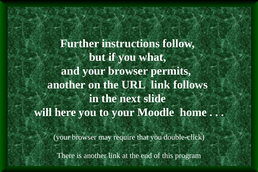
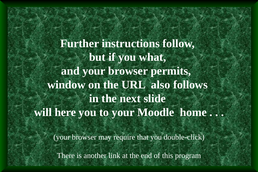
another at (66, 85): another -> window
URL link: link -> also
